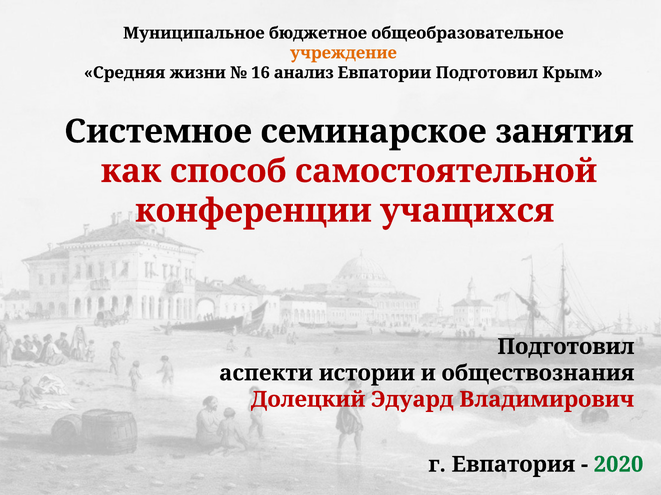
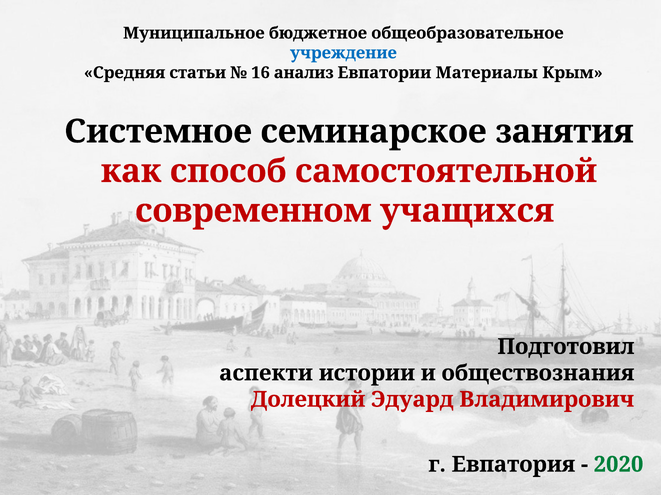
учреждение colour: orange -> blue
жизни: жизни -> статьи
Евпатории Подготовил: Подготовил -> Материалы
конференции: конференции -> современном
